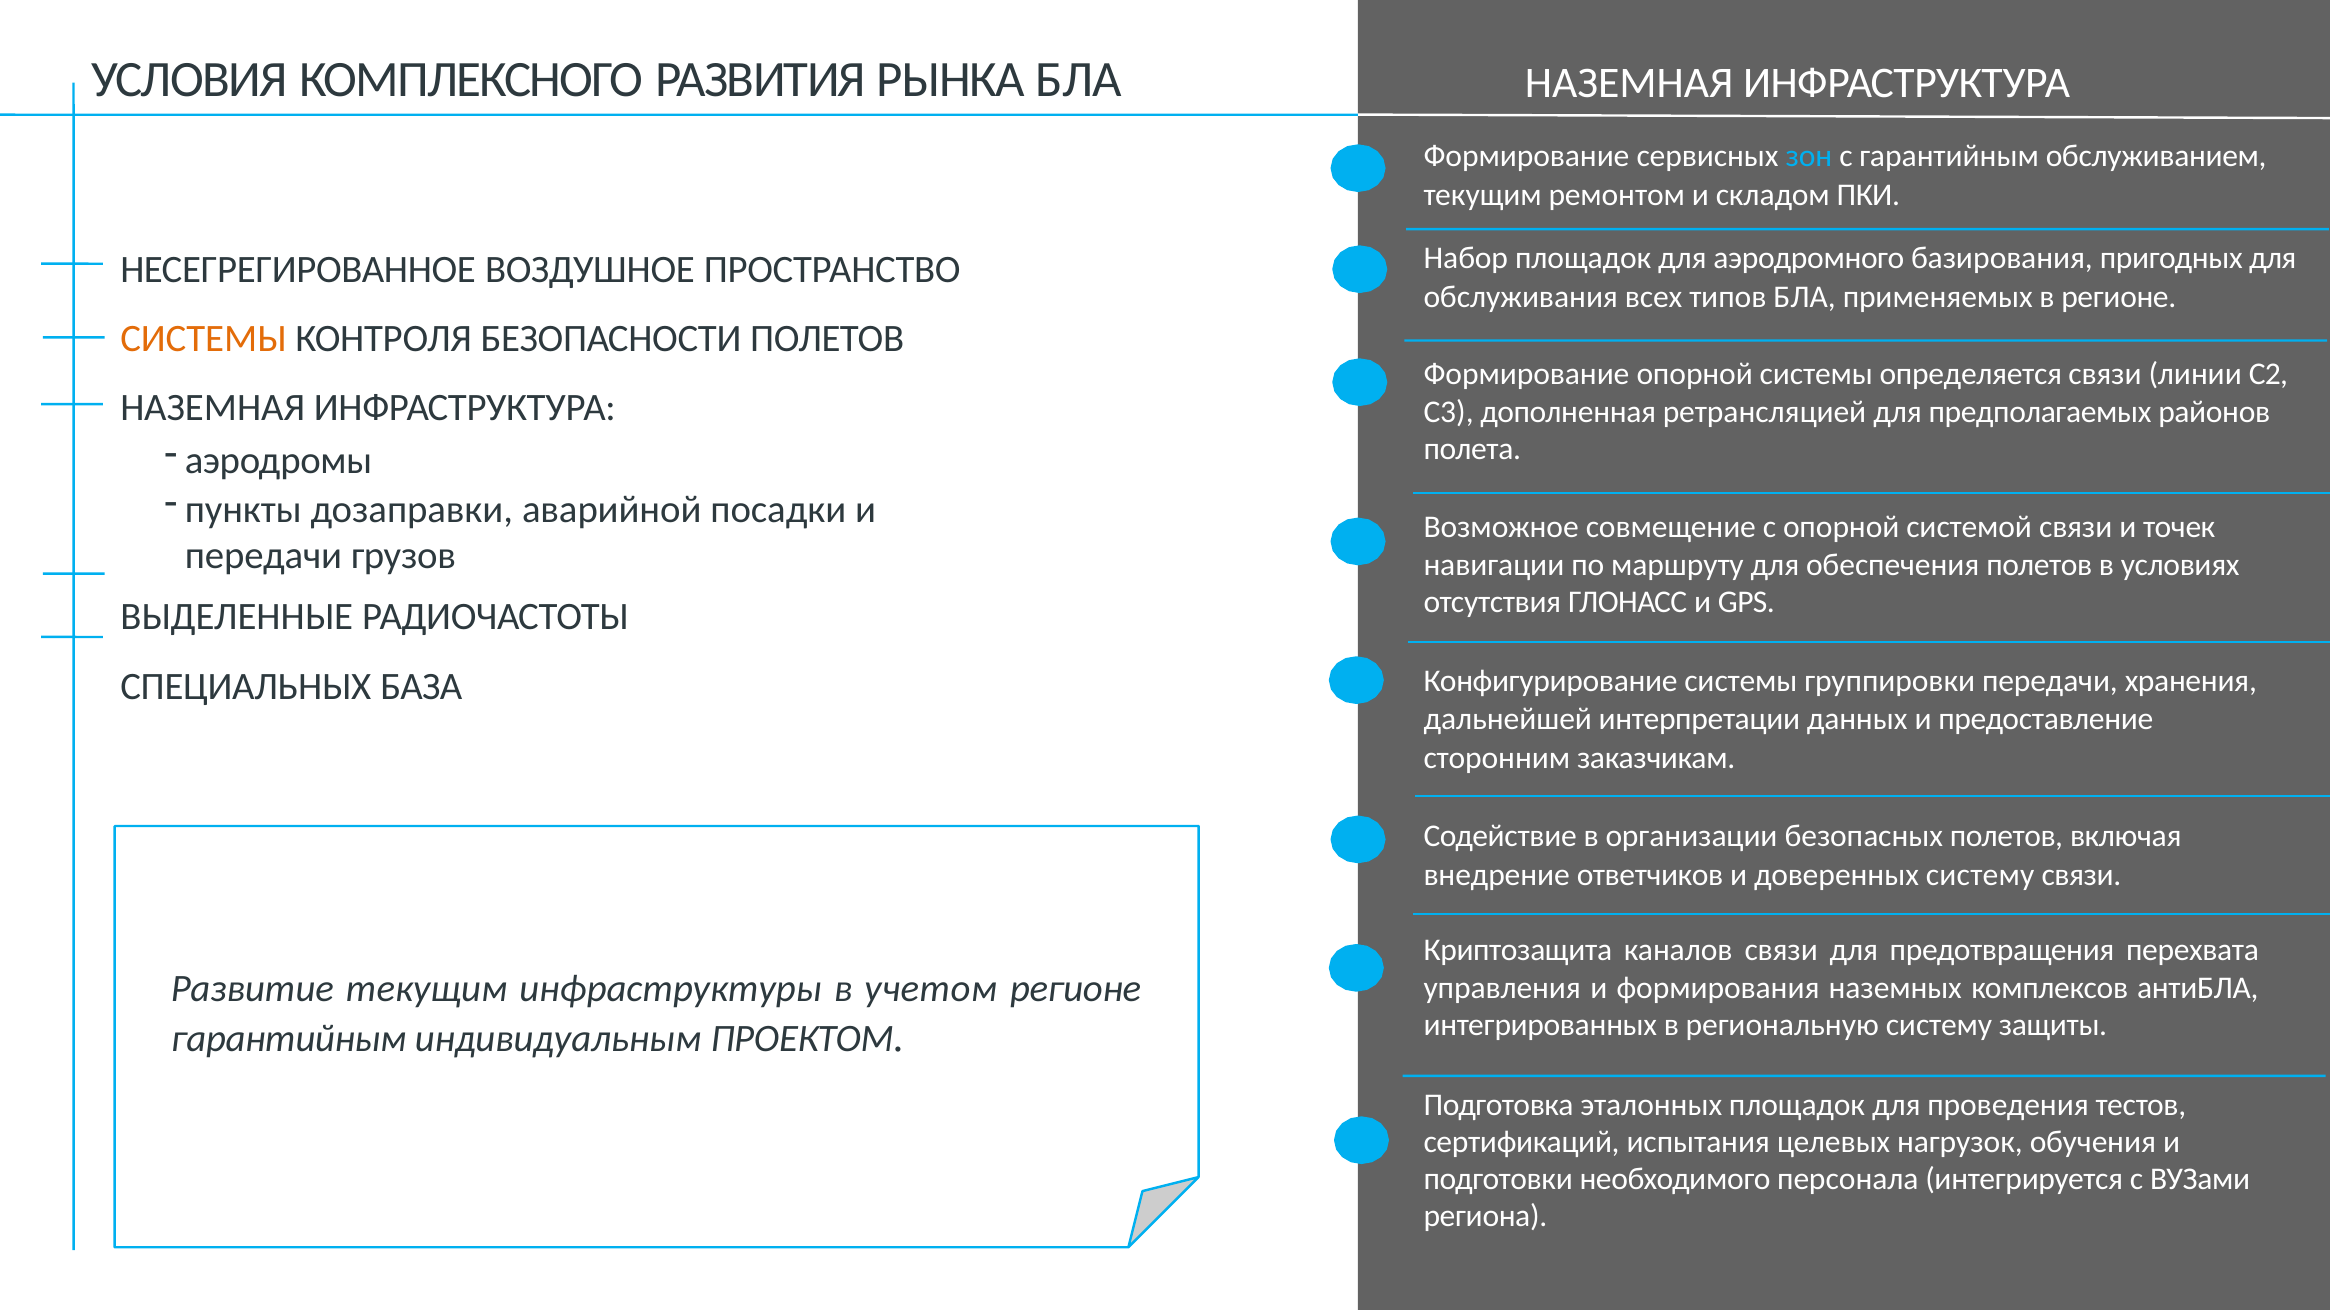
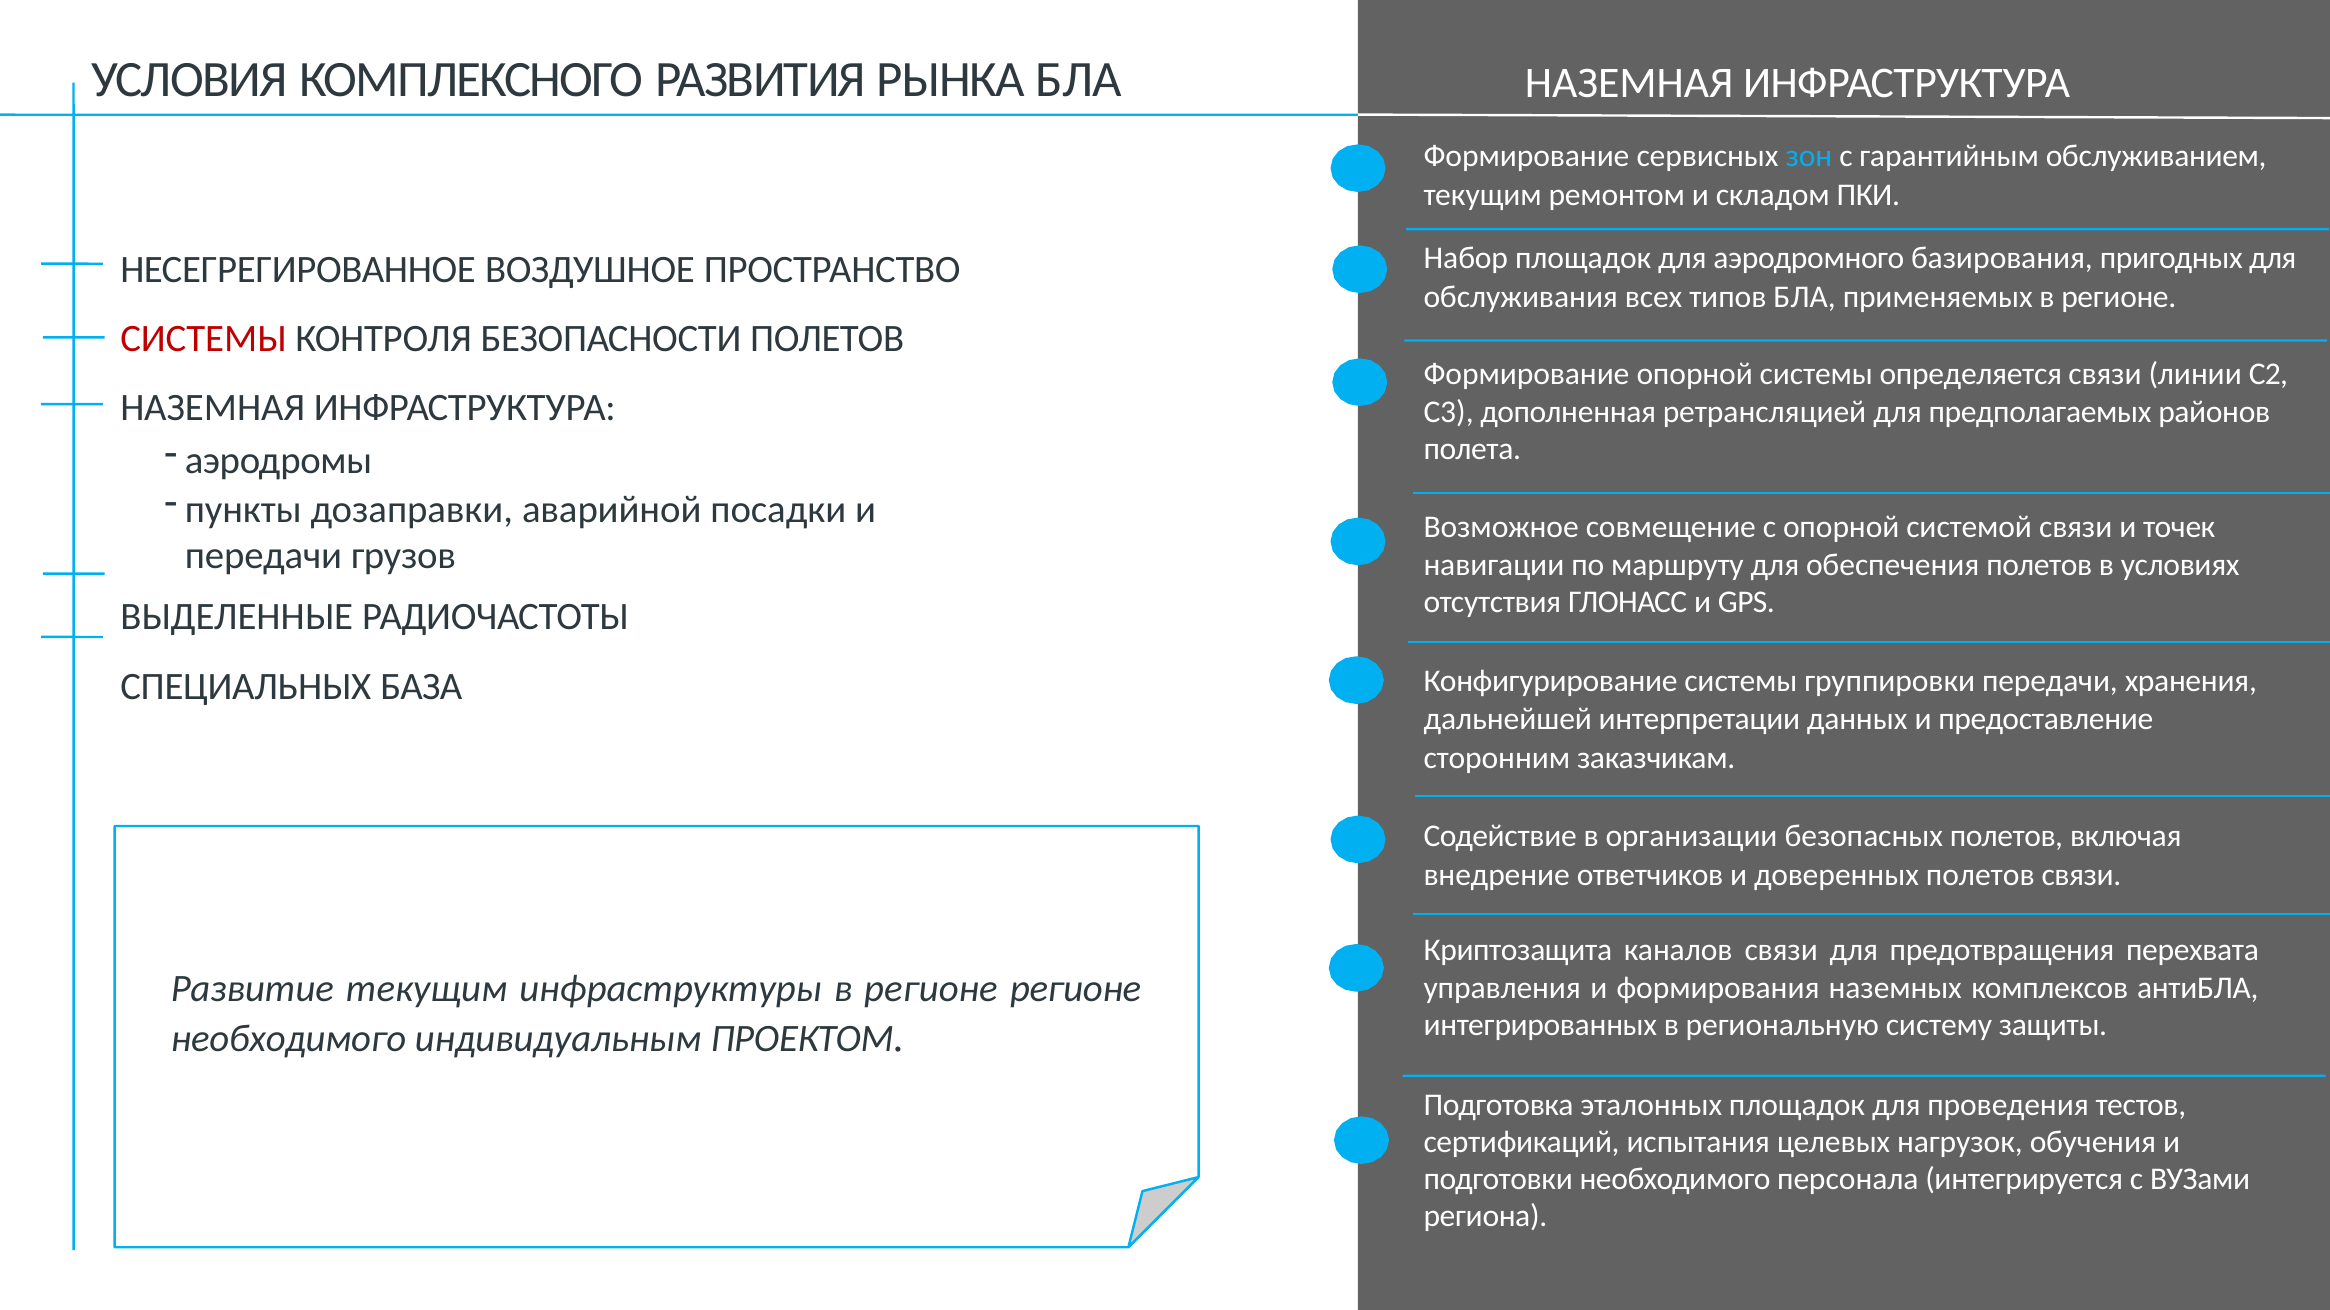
СИСТЕМЫ at (203, 339) colour: orange -> red
доверенных систему: систему -> полетов
инфраструктуры в учетом: учетом -> регионе
гарантийным at (289, 1039): гарантийным -> необходимого
